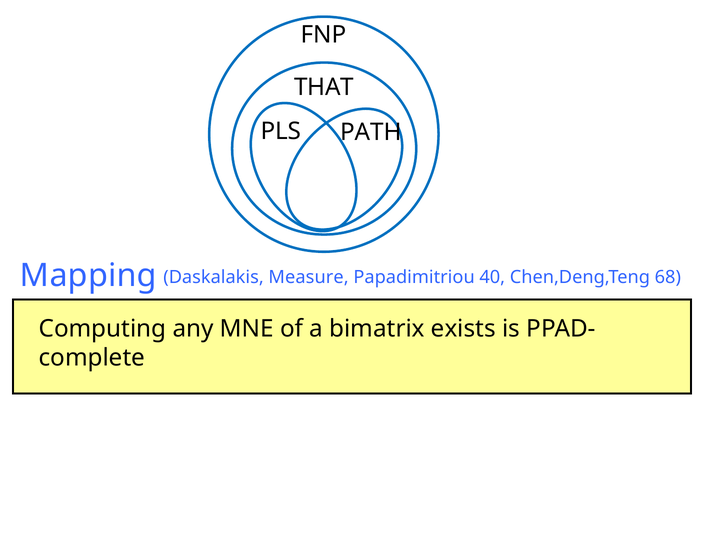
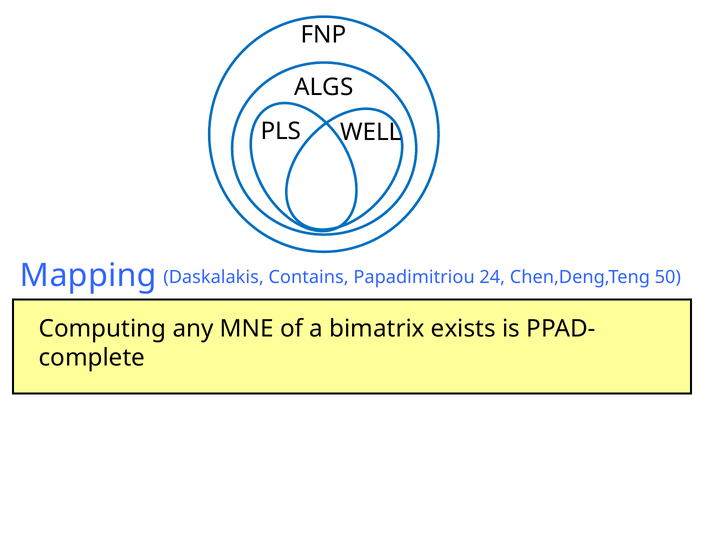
THAT: THAT -> ALGS
PATH: PATH -> WELL
Measure: Measure -> Contains
40: 40 -> 24
68: 68 -> 50
